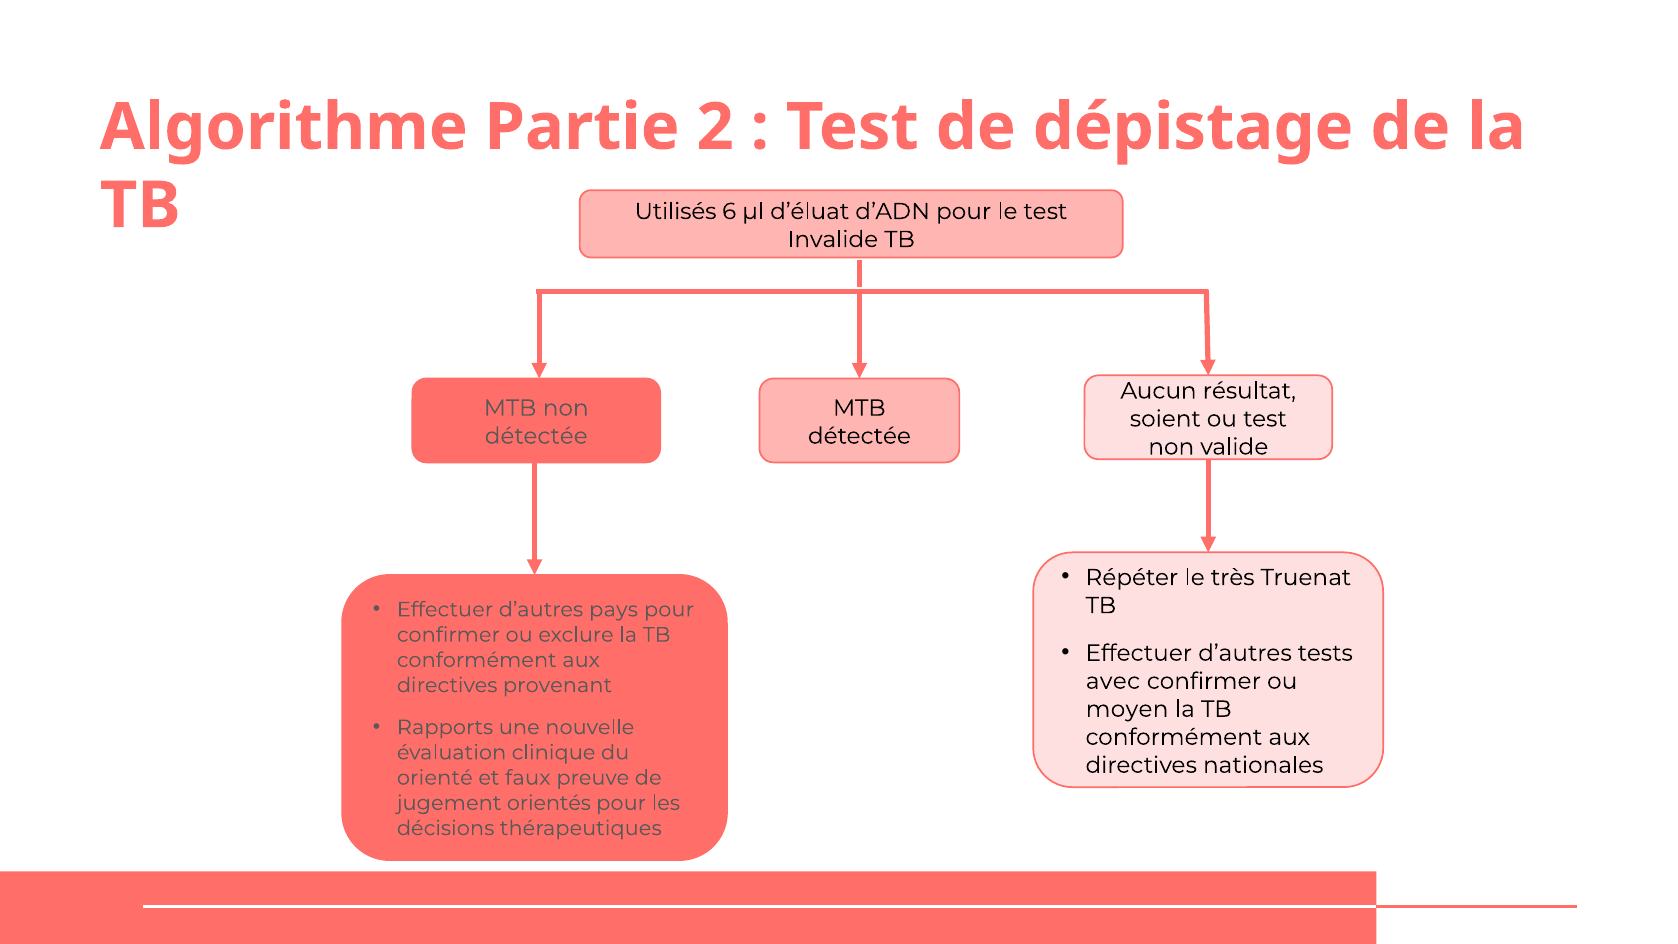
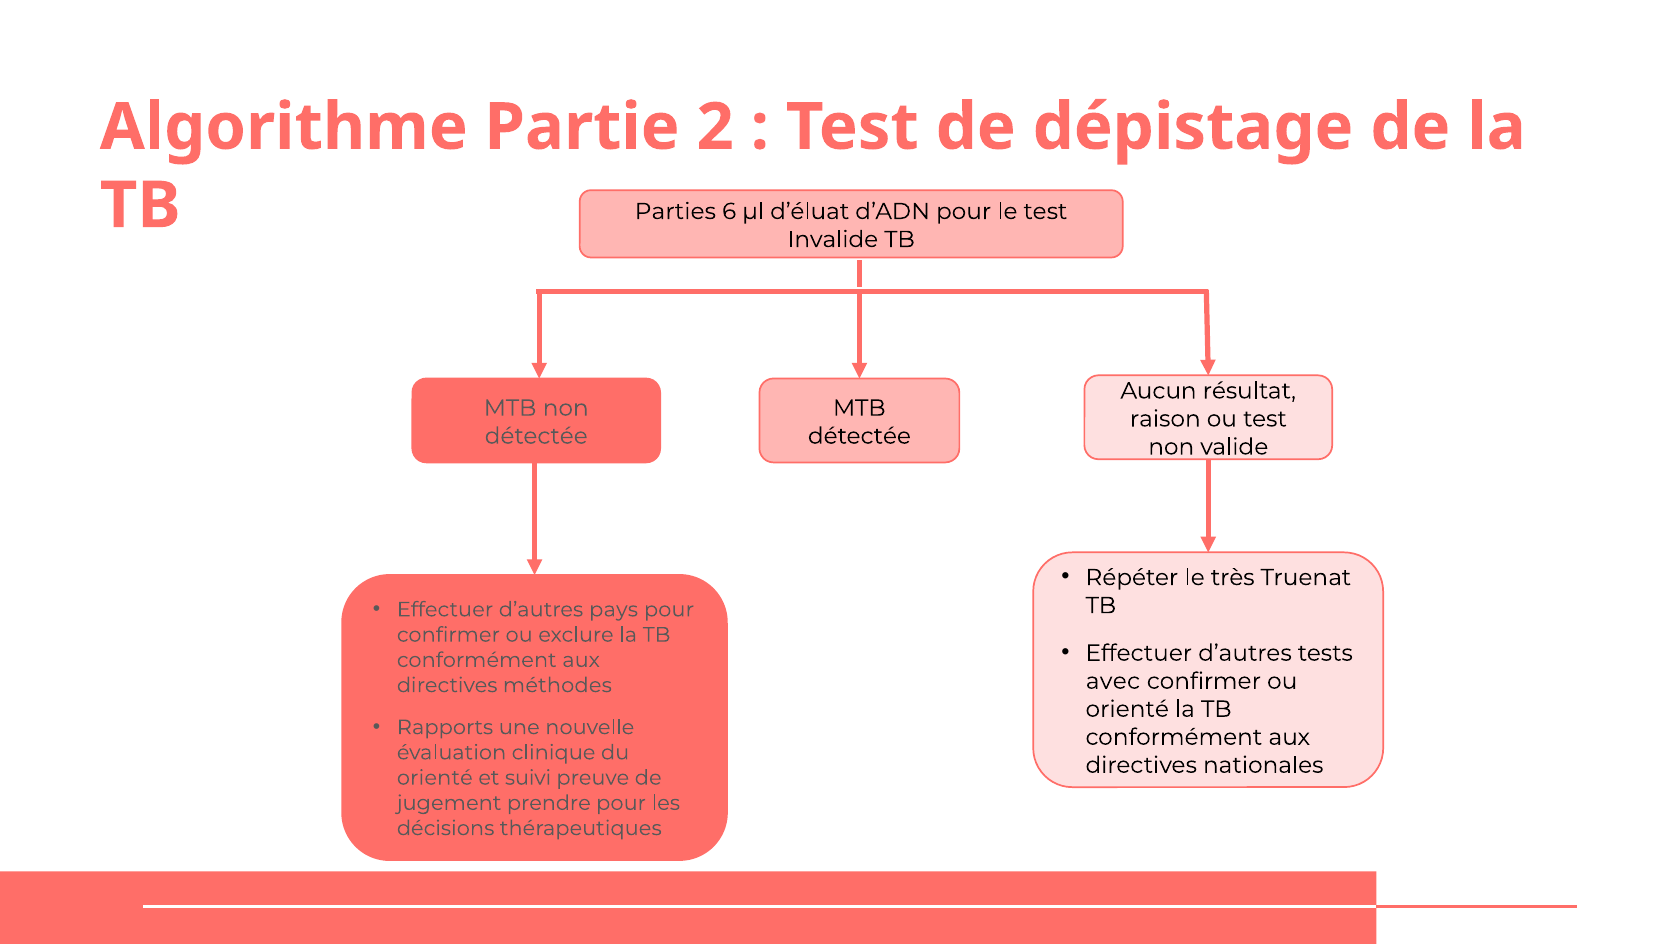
Utilisés: Utilisés -> Parties
soient: soient -> raison
provenant: provenant -> méthodes
moyen at (1127, 709): moyen -> orienté
faux: faux -> suivi
orientés: orientés -> prendre
